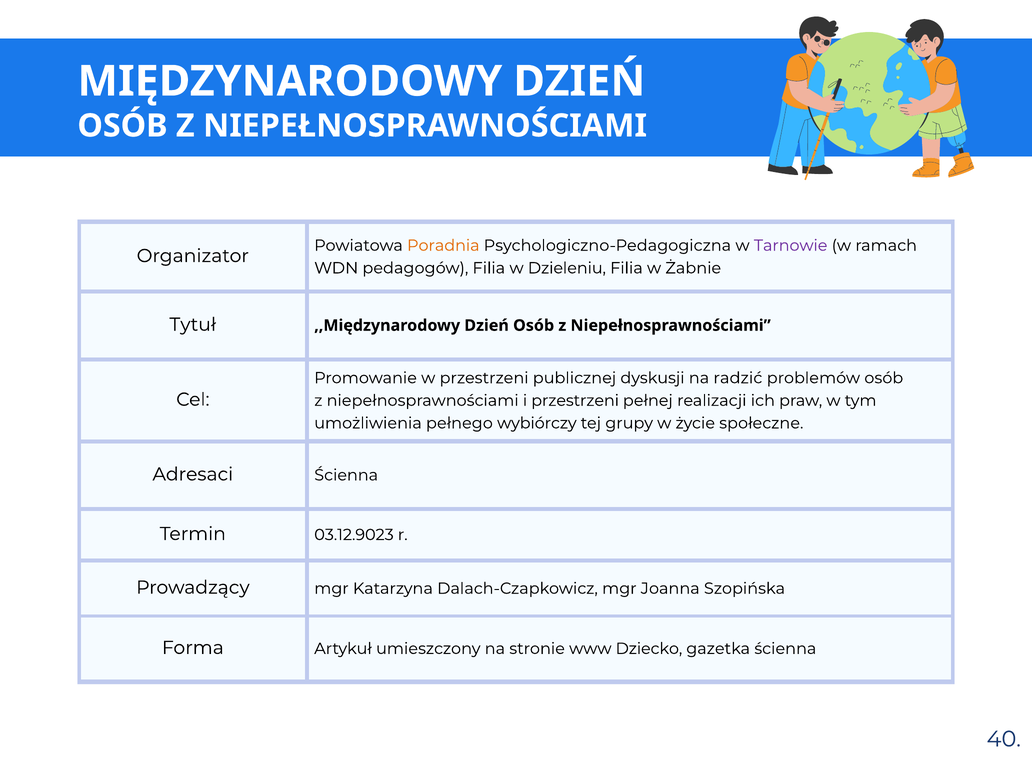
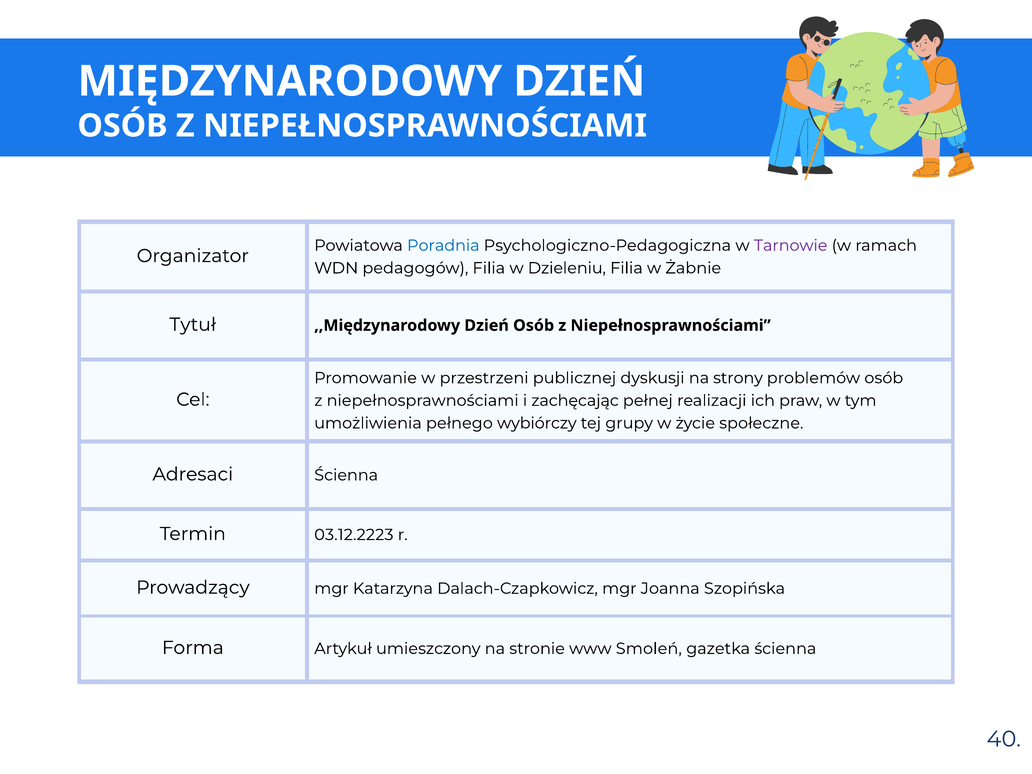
Poradnia colour: orange -> blue
radzić: radzić -> strony
i przestrzeni: przestrzeni -> zachęcając
03.12.9023: 03.12.9023 -> 03.12.2223
Dziecko: Dziecko -> Smoleń
